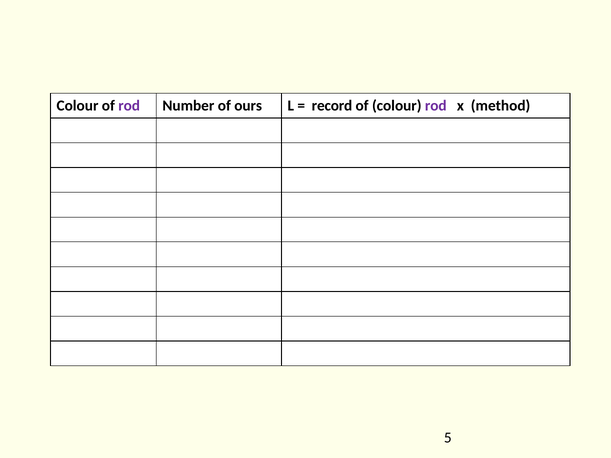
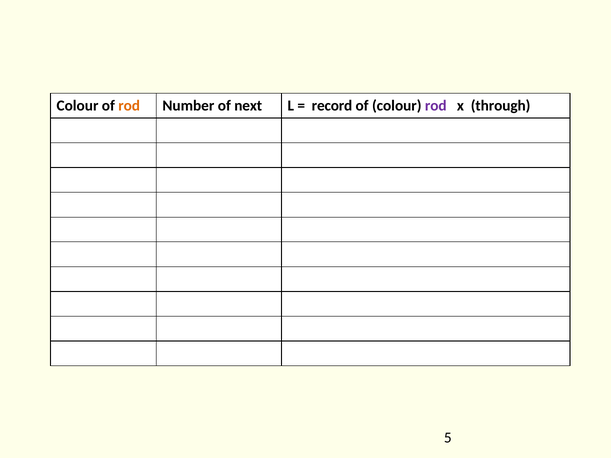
rod at (129, 106) colour: purple -> orange
ours: ours -> next
method: method -> through
